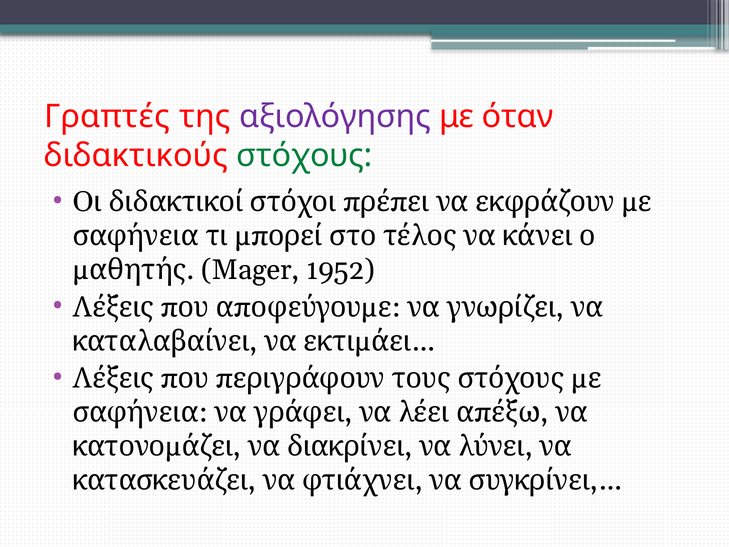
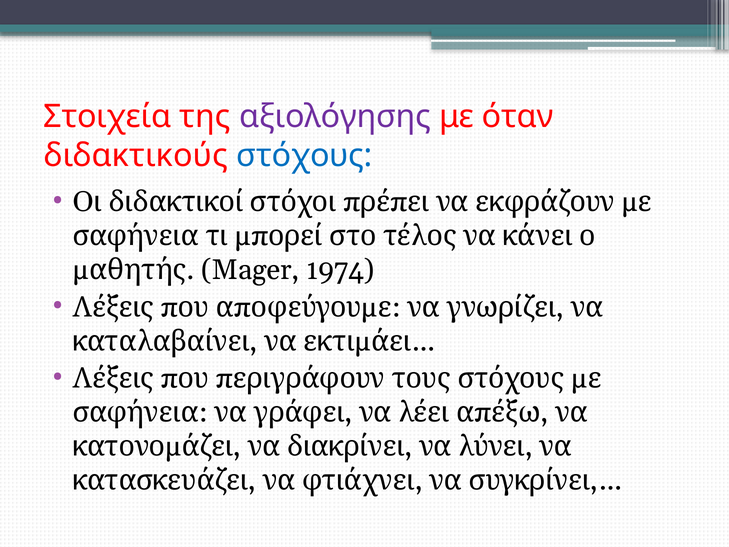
Γραπτές: Γραπτές -> Στοιχεία
στόχους colour: green -> blue
1952: 1952 -> 1974
